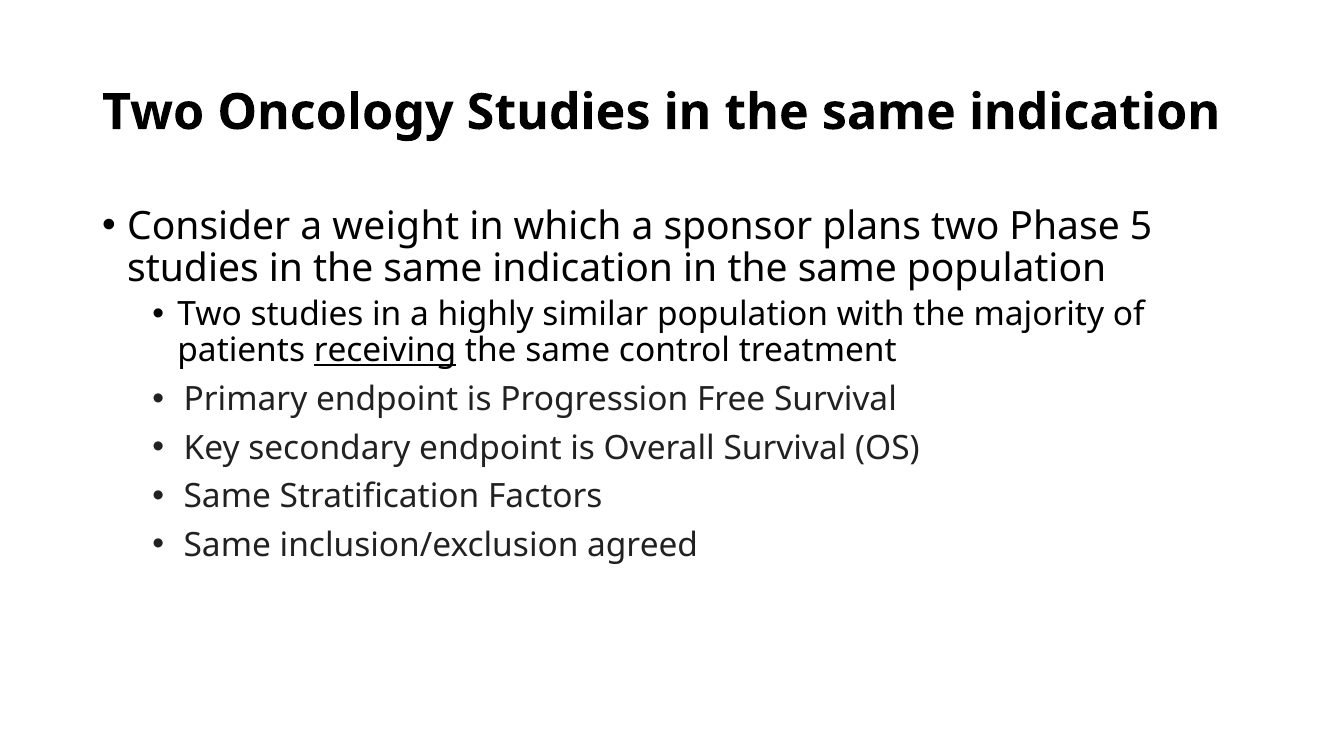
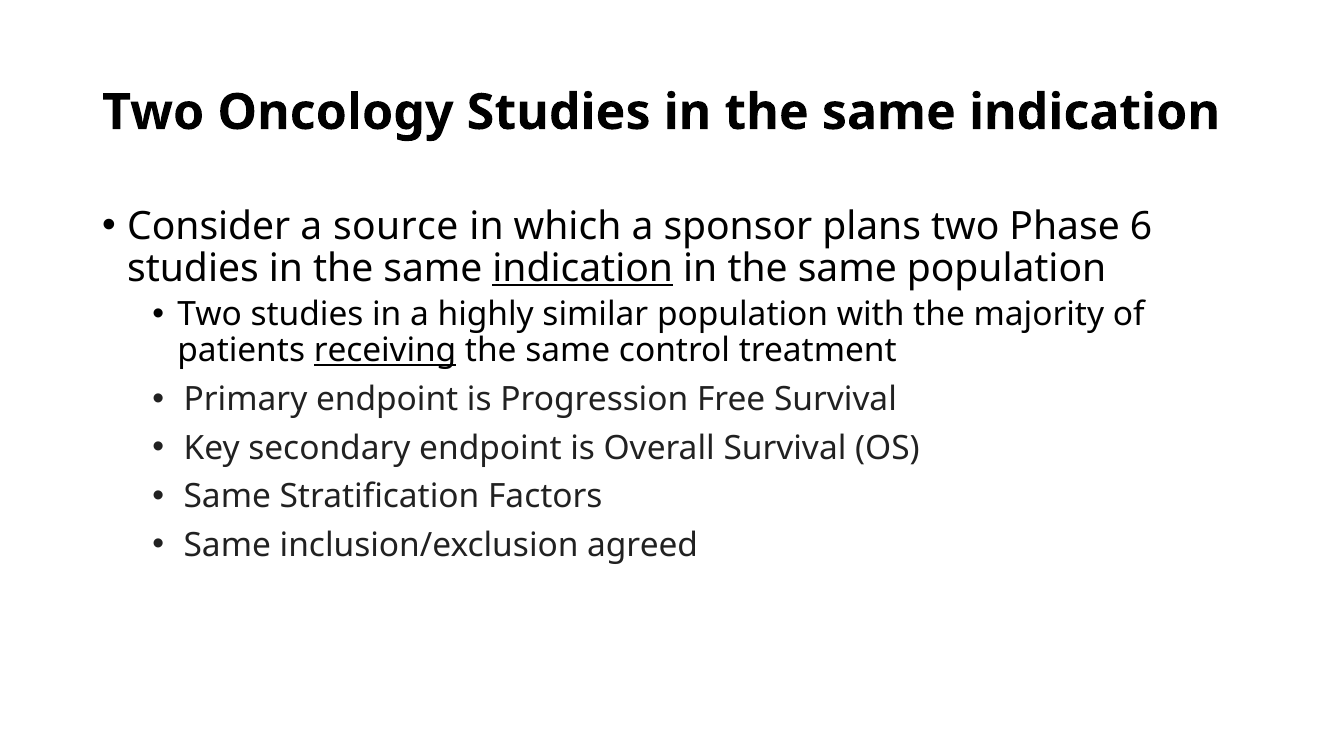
weight: weight -> source
5: 5 -> 6
indication at (583, 269) underline: none -> present
